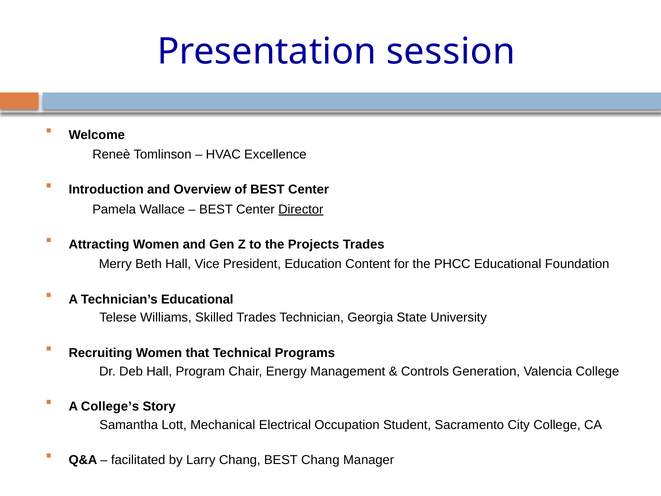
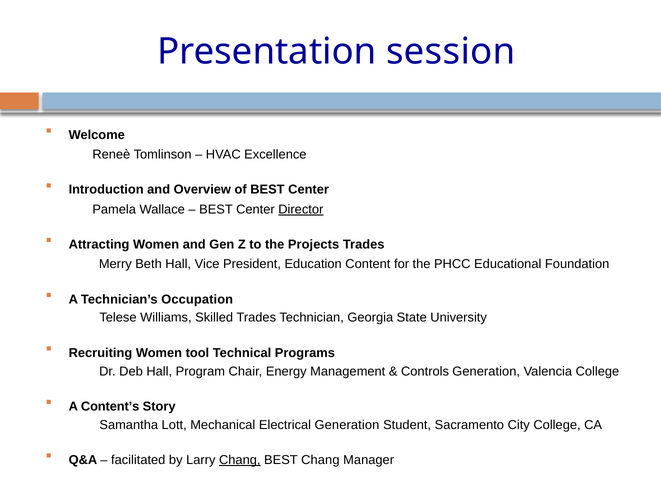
Technician’s Educational: Educational -> Occupation
that: that -> tool
College’s: College’s -> Content’s
Electrical Occupation: Occupation -> Generation
Chang at (240, 460) underline: none -> present
